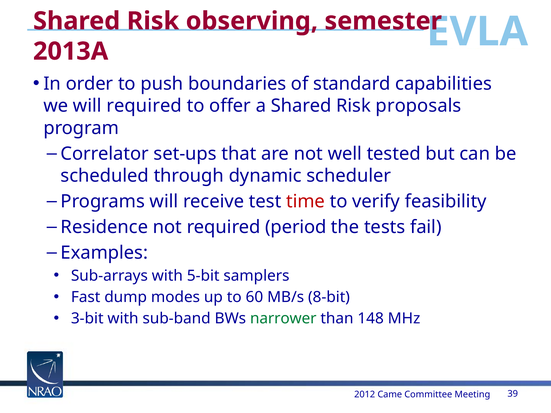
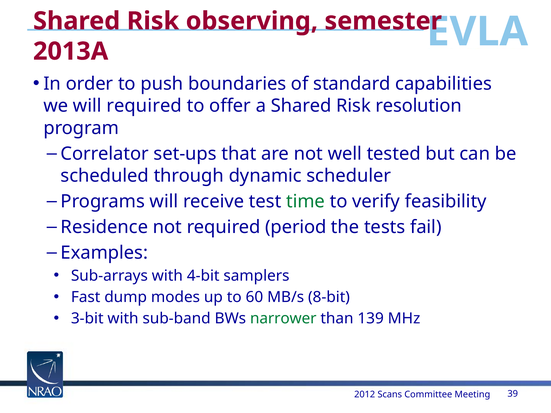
proposals: proposals -> resolution
time colour: red -> green
5-bit: 5-bit -> 4-bit
148: 148 -> 139
Came: Came -> Scans
